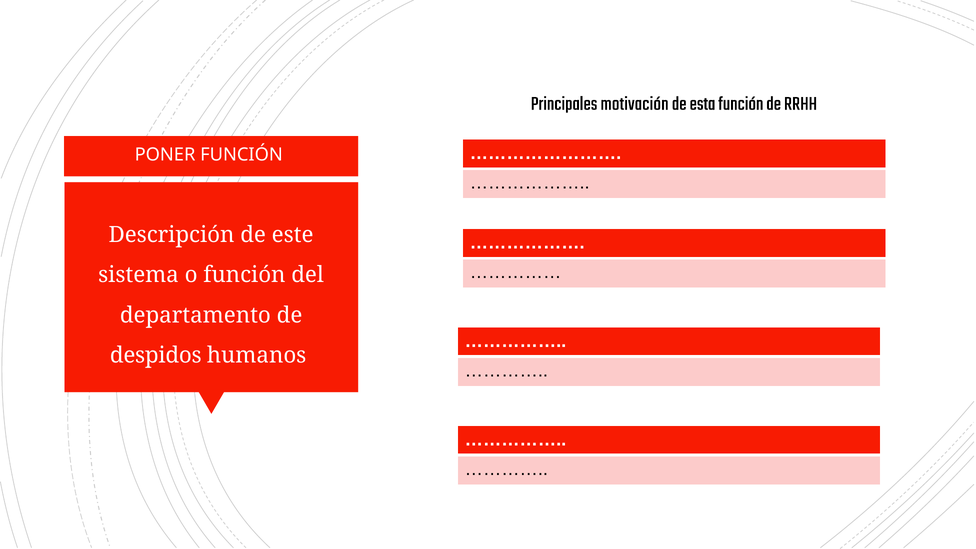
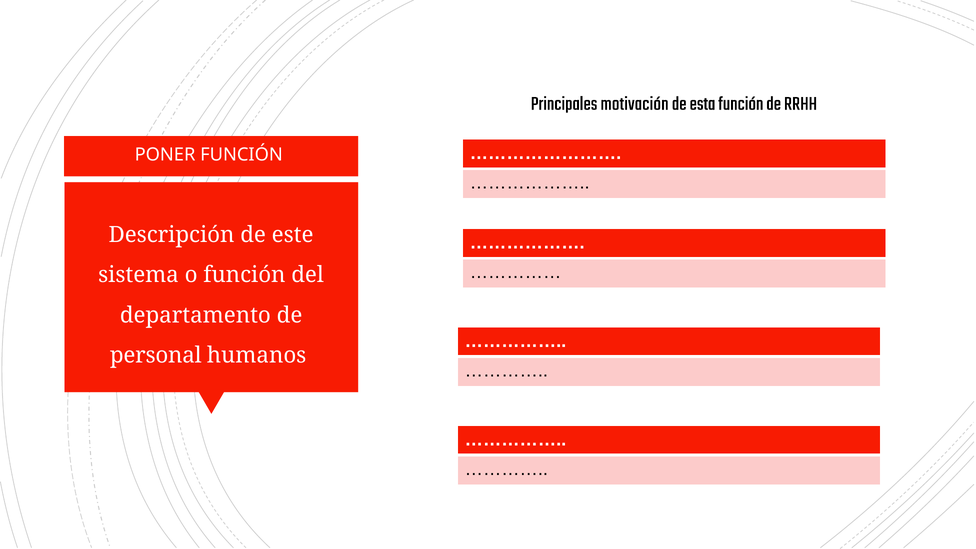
despidos: despidos -> personal
